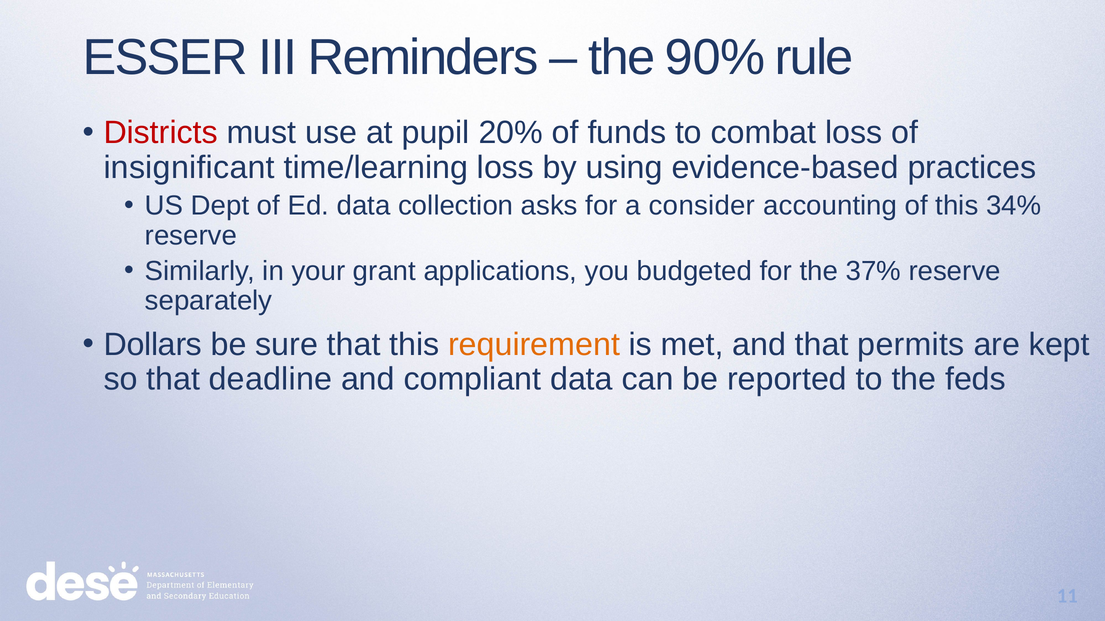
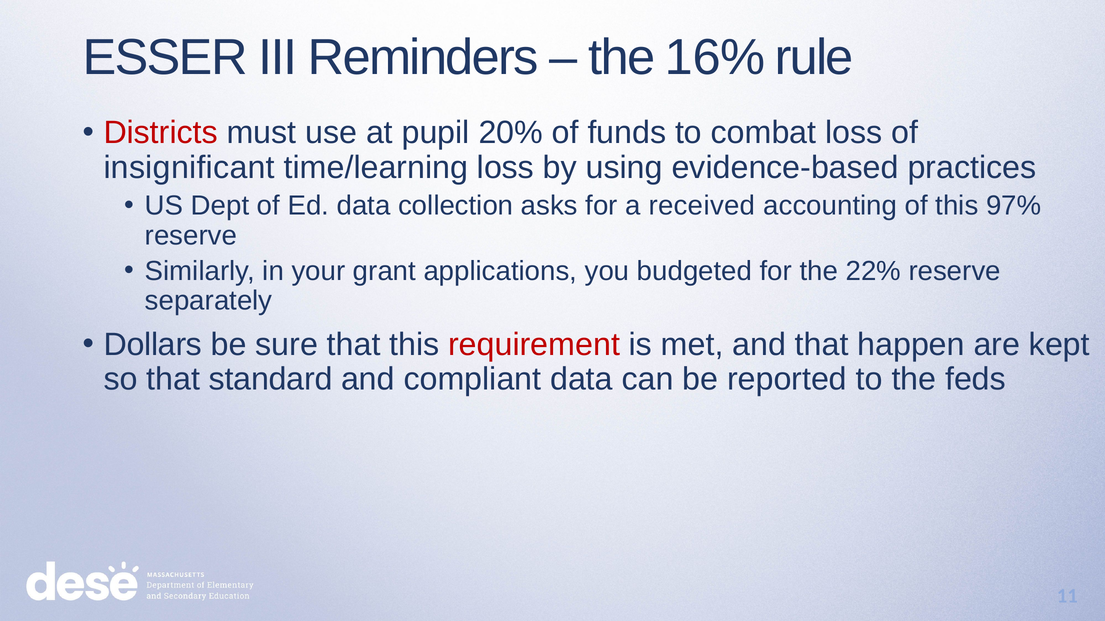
90%: 90% -> 16%
consider: consider -> received
34%: 34% -> 97%
37%: 37% -> 22%
requirement colour: orange -> red
permits: permits -> happen
deadline: deadline -> standard
